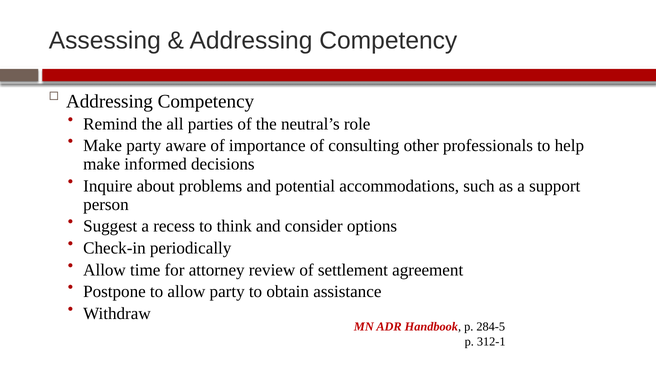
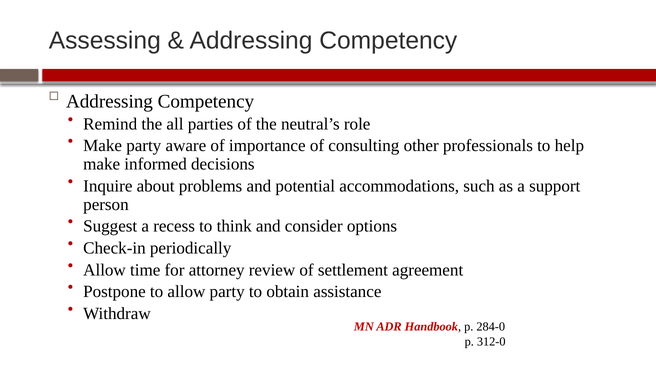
284-5: 284-5 -> 284-0
312-1: 312-1 -> 312-0
